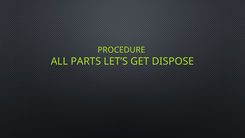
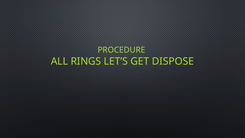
PARTS: PARTS -> RINGS
